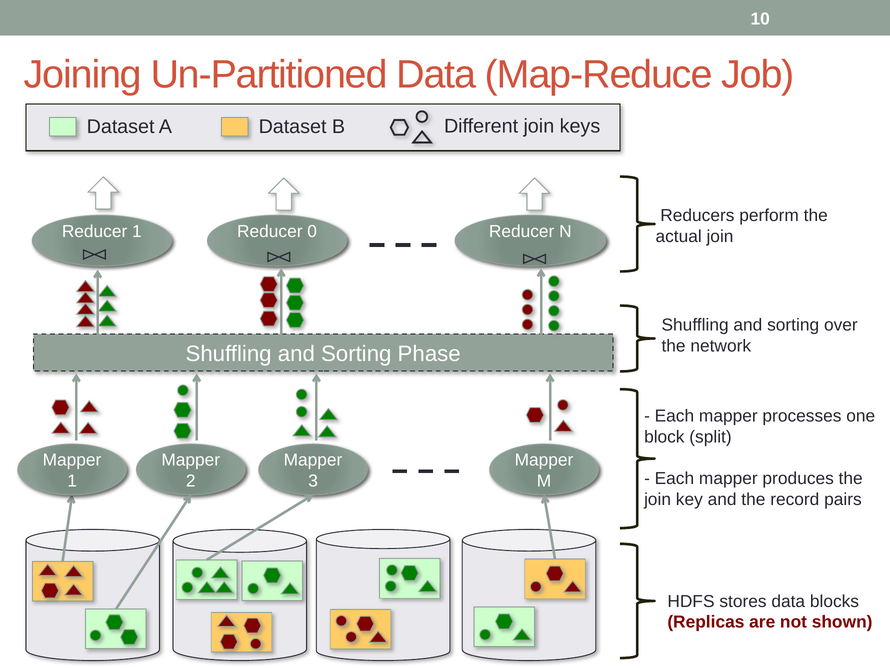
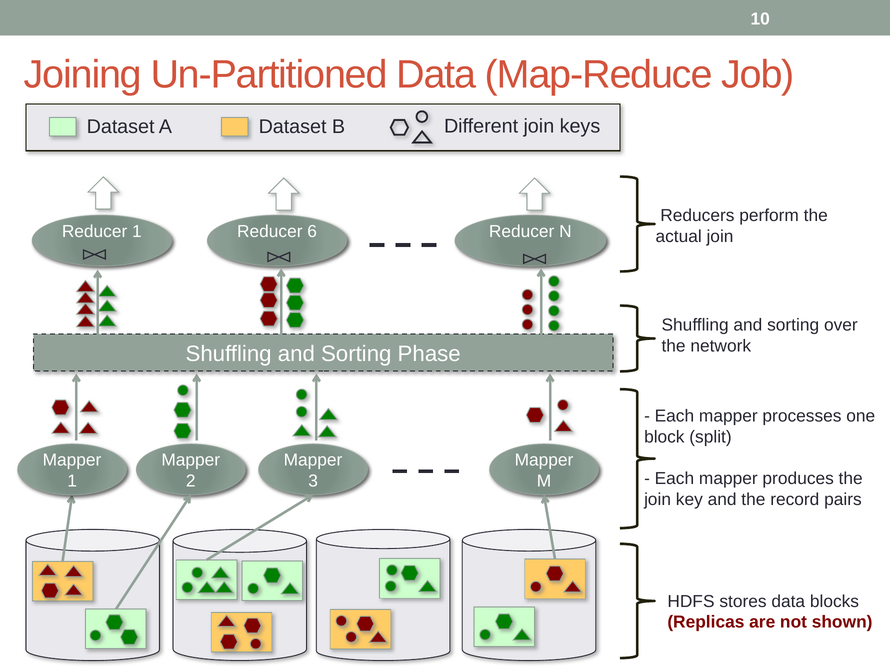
0: 0 -> 6
